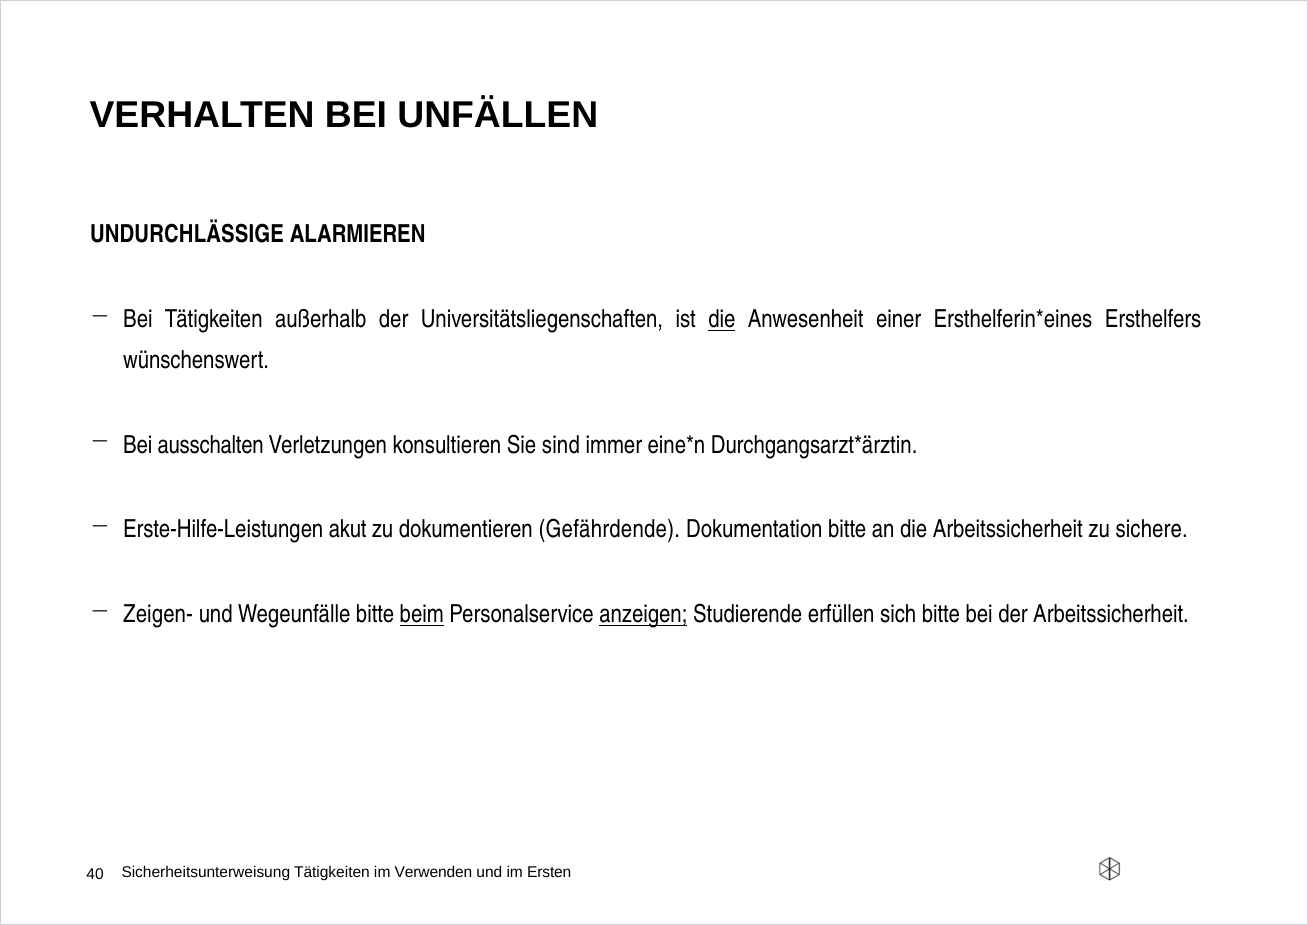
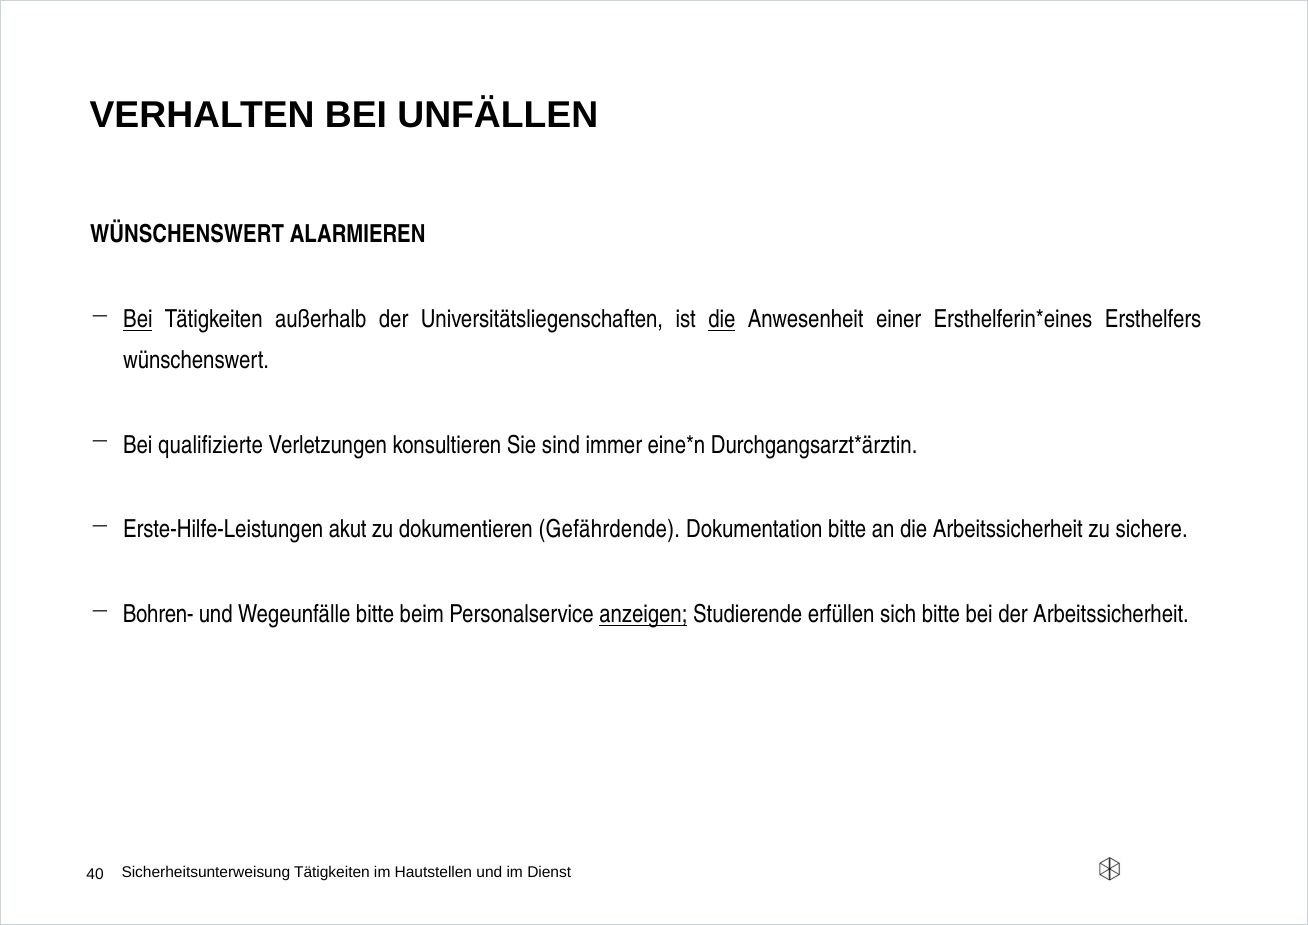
UNDURCHLÄSSIGE at (187, 235): UNDURCHLÄSSIGE -> WÜNSCHENSWERT
Bei at (138, 320) underline: none -> present
ausschalten: ausschalten -> qualifizierte
Zeigen-: Zeigen- -> Bohren-
beim underline: present -> none
Verwenden: Verwenden -> Hautstellen
Ersten: Ersten -> Dienst
